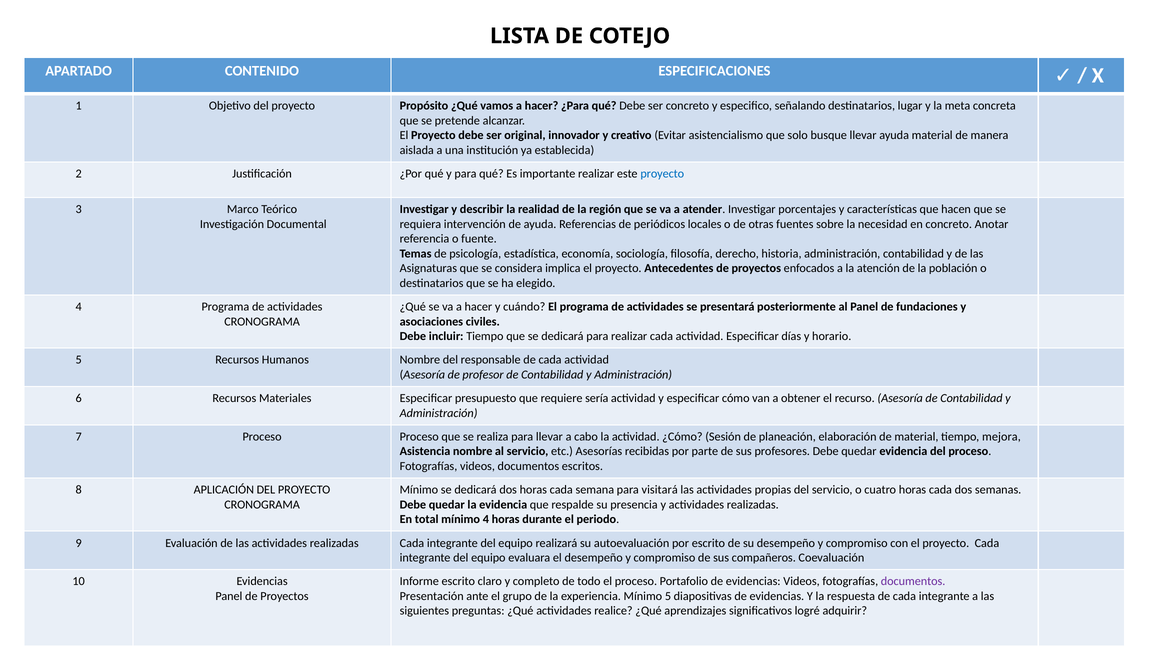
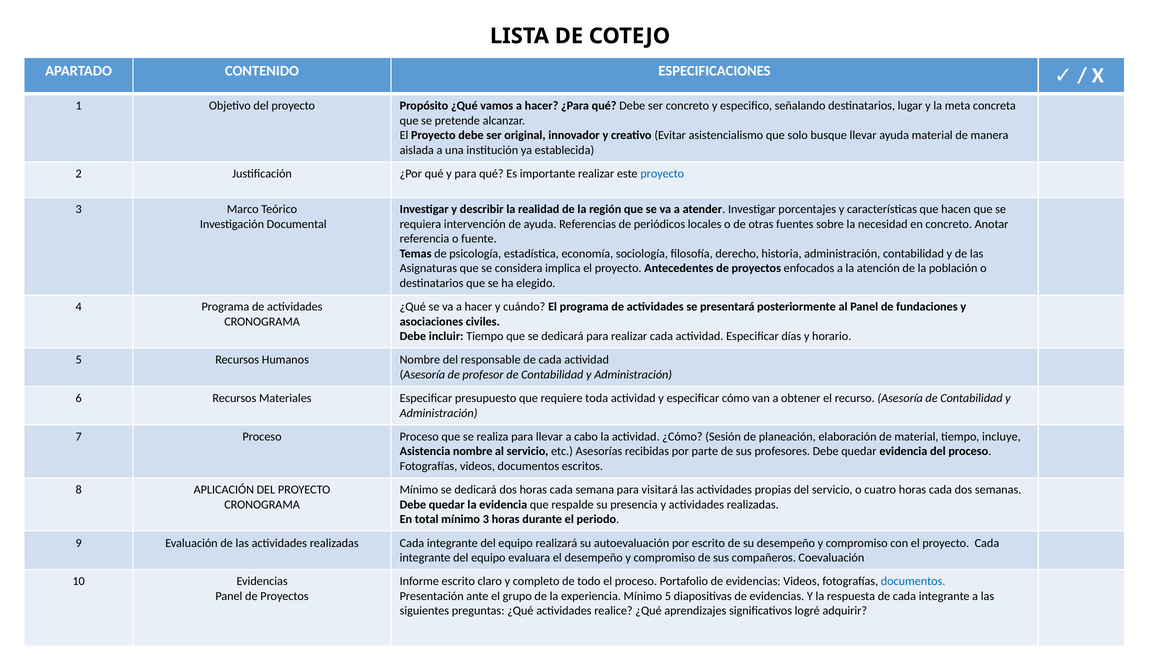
sería: sería -> toda
mejora: mejora -> incluye
mínimo 4: 4 -> 3
documentos at (913, 582) colour: purple -> blue
